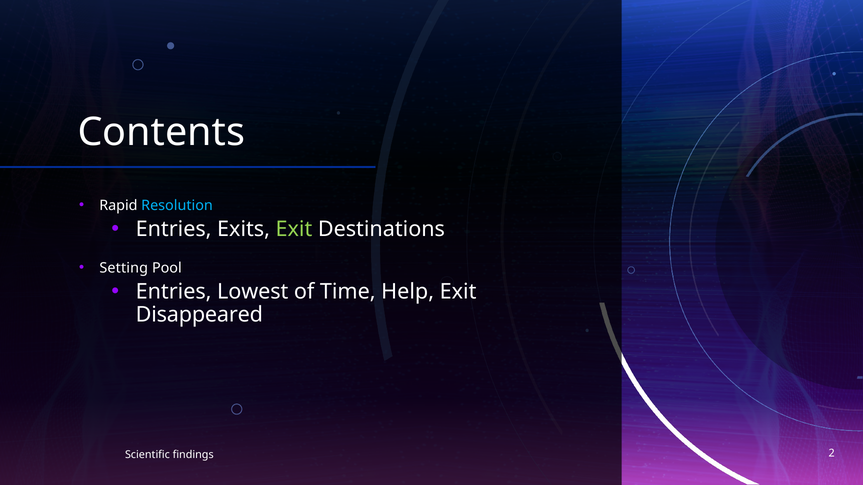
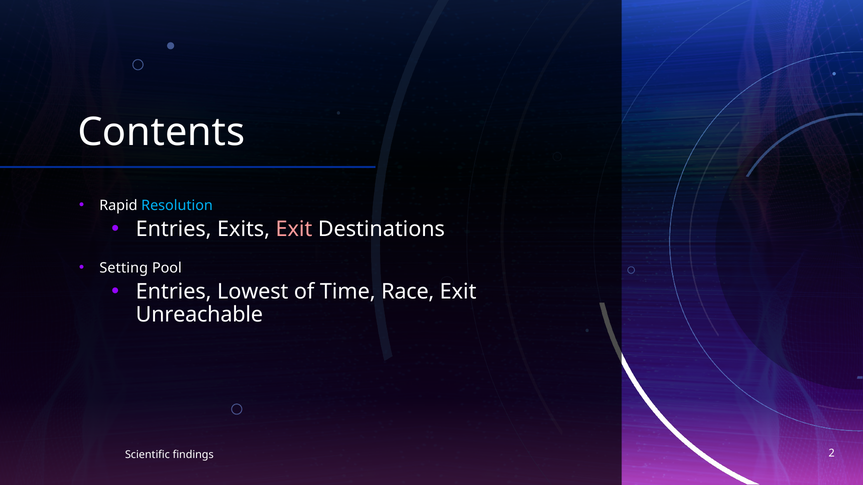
Exit at (294, 229) colour: light green -> pink
Help: Help -> Race
Disappeared: Disappeared -> Unreachable
